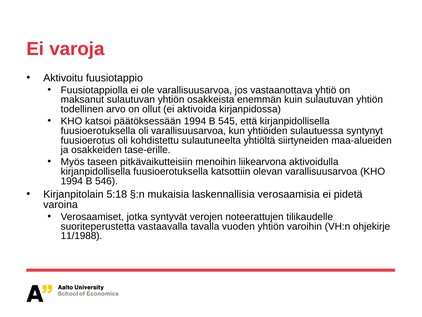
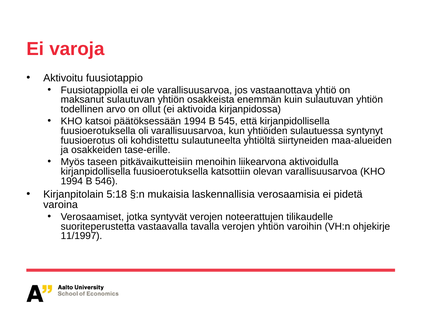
tavalla vuoden: vuoden -> verojen
11/1988: 11/1988 -> 11/1997
